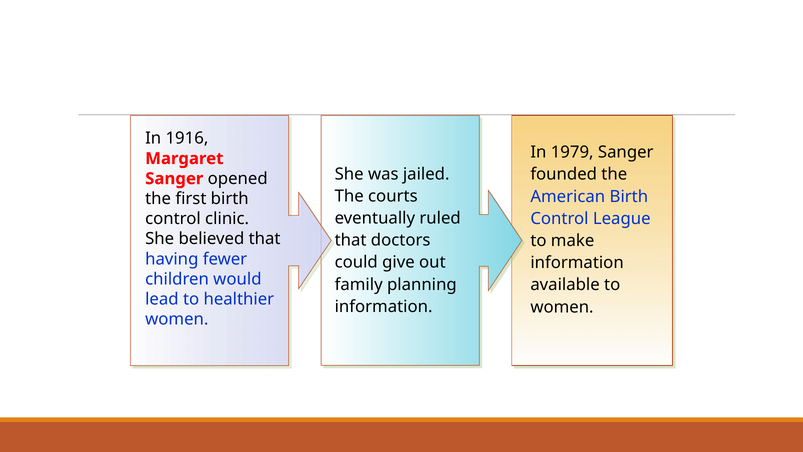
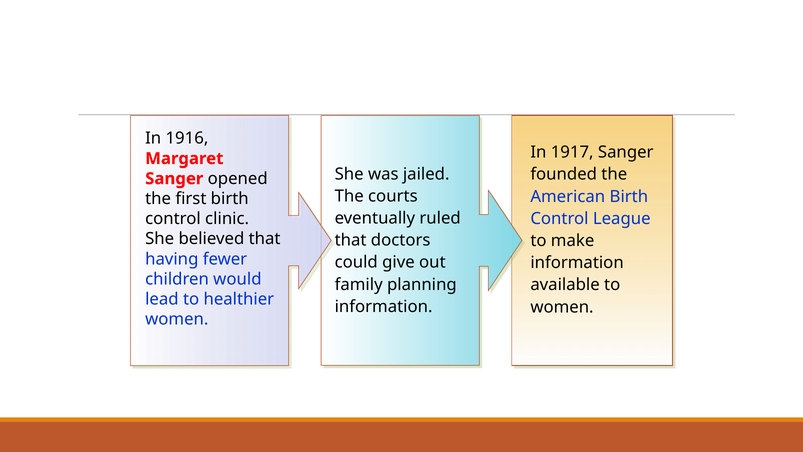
1979: 1979 -> 1917
